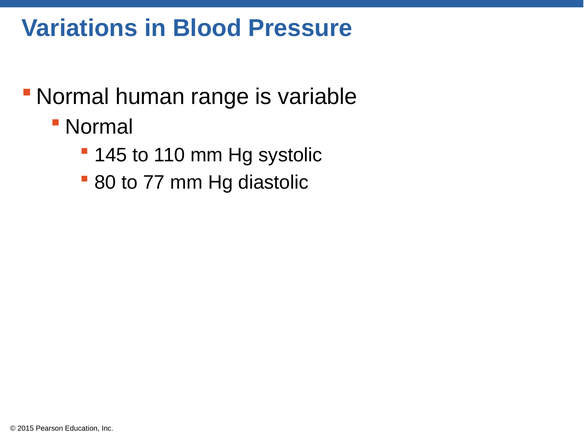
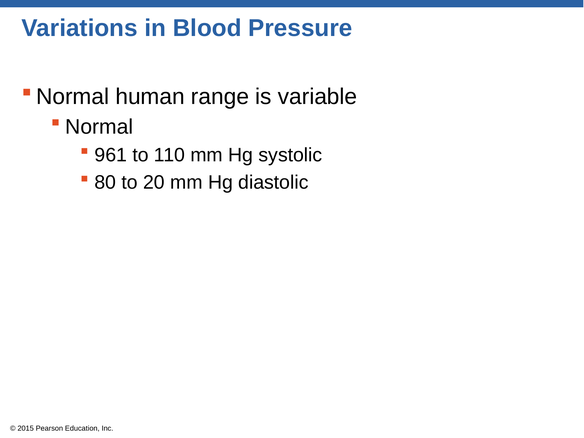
145: 145 -> 961
77: 77 -> 20
